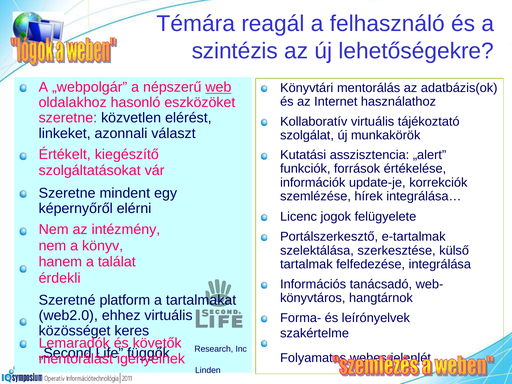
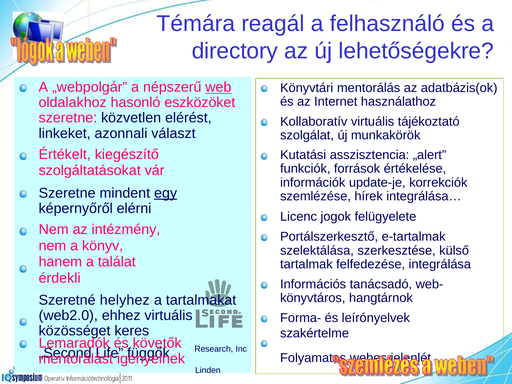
szintézis: szintézis -> directory
egy underline: none -> present
platform: platform -> helyhez
